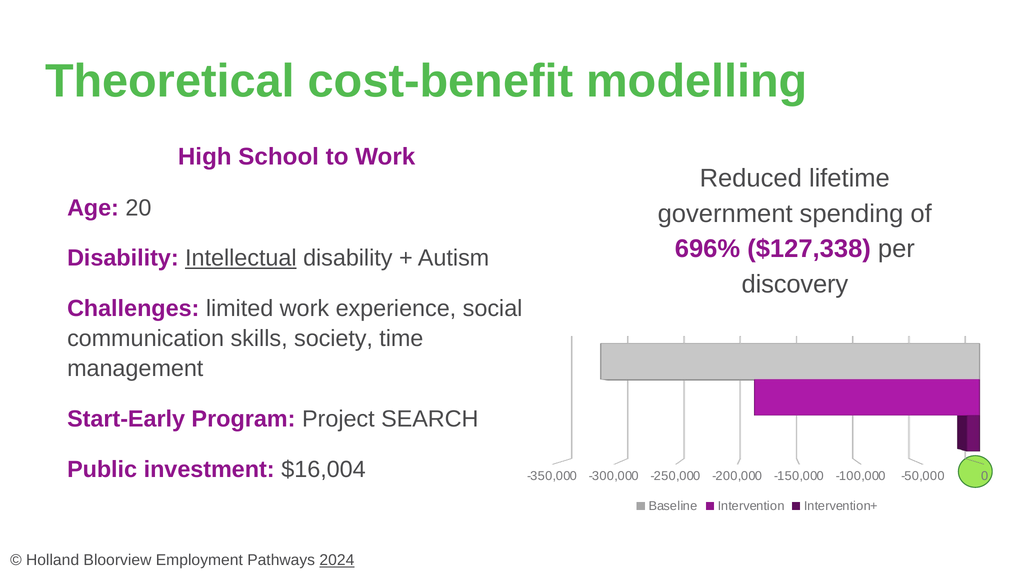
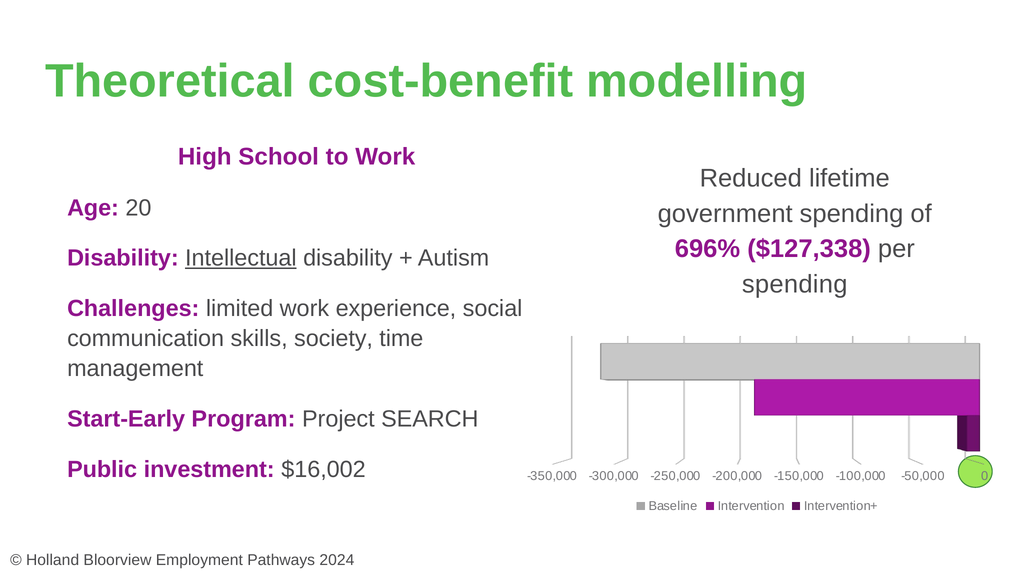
discovery at (795, 284): discovery -> spending
$16,004: $16,004 -> $16,002
2024 underline: present -> none
